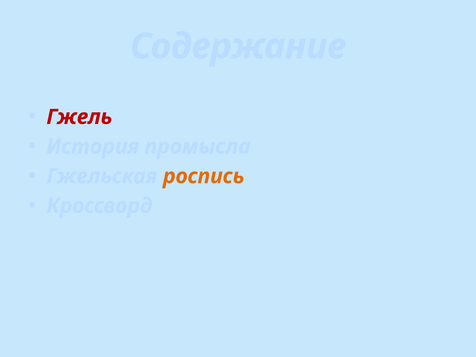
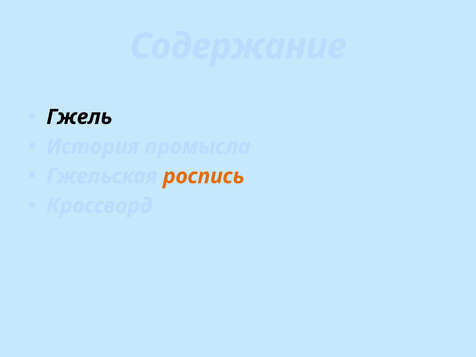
Гжель colour: red -> black
